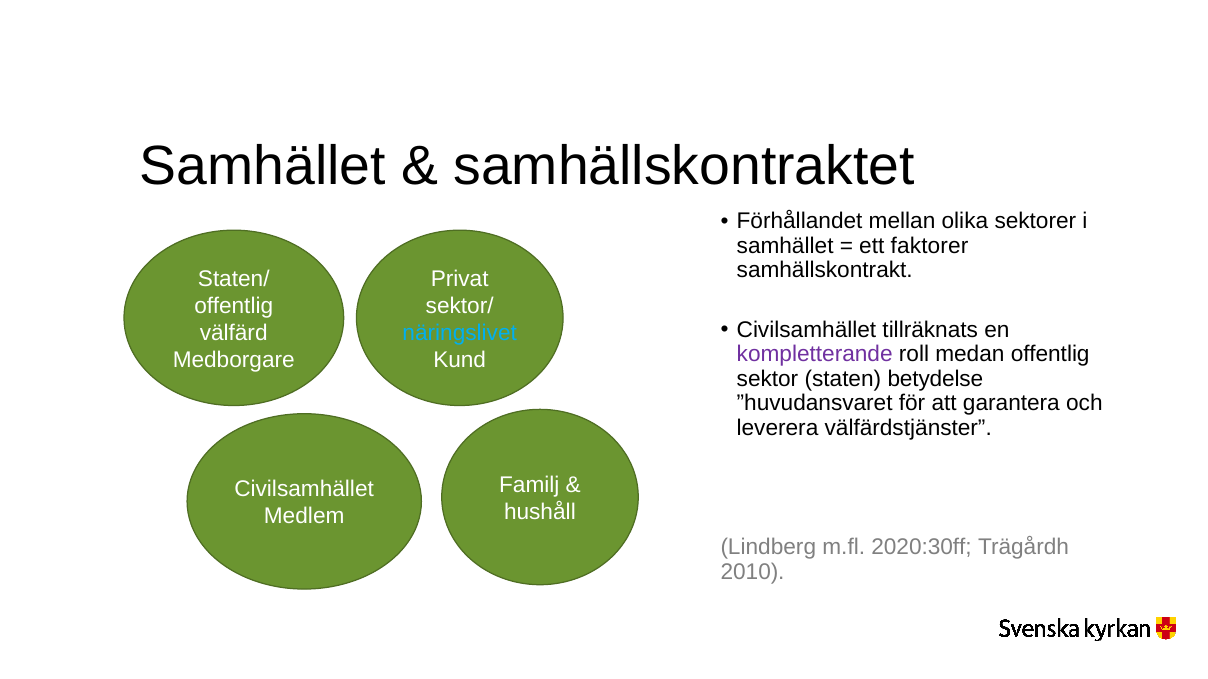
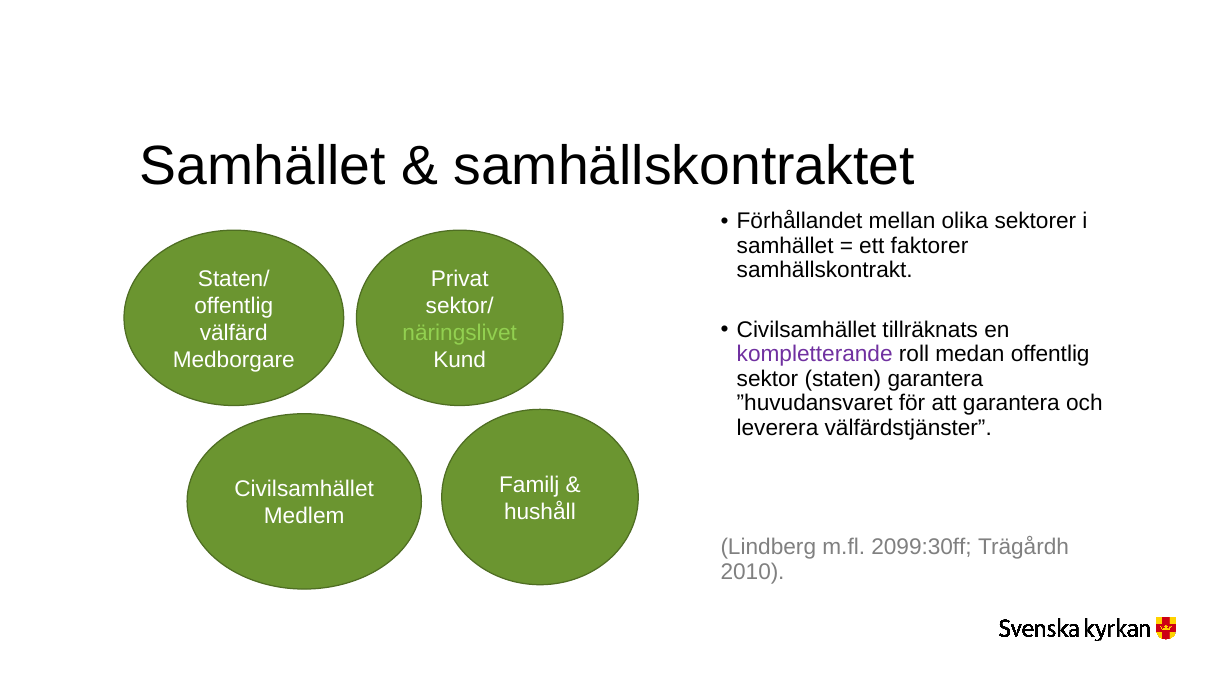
näringslivet colour: light blue -> light green
staten betydelse: betydelse -> garantera
2020:30ff: 2020:30ff -> 2099:30ff
